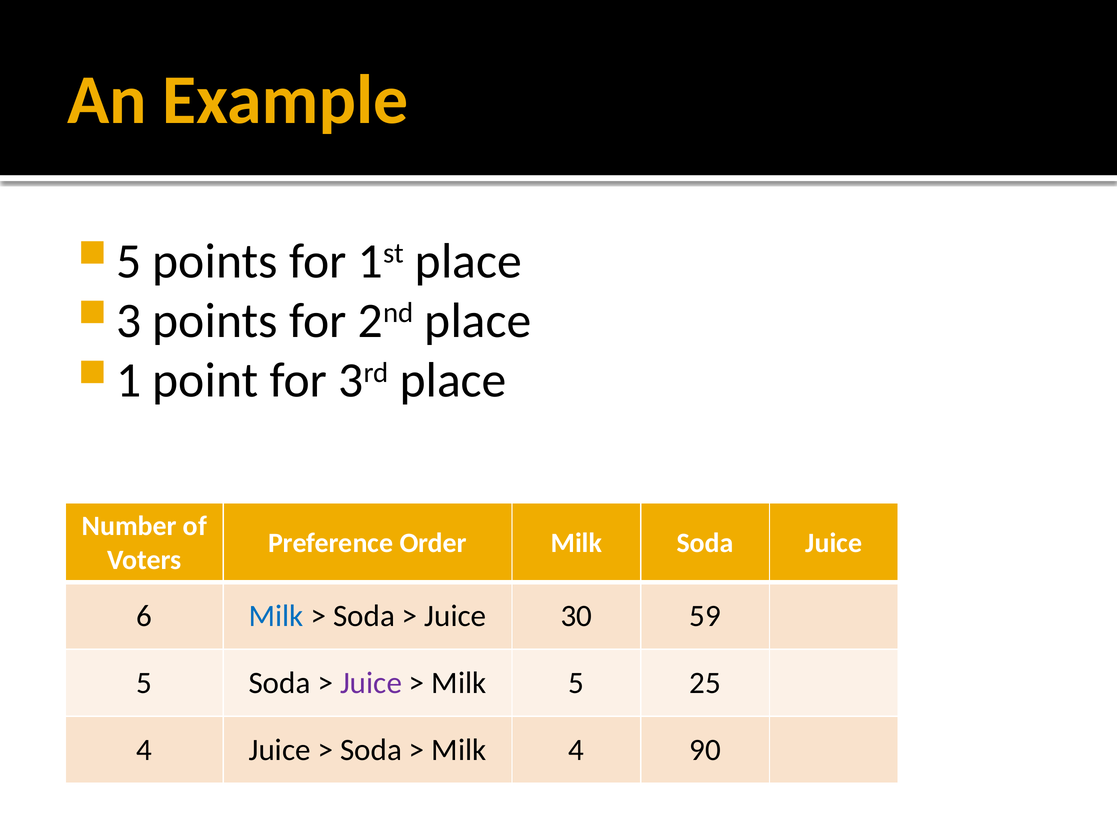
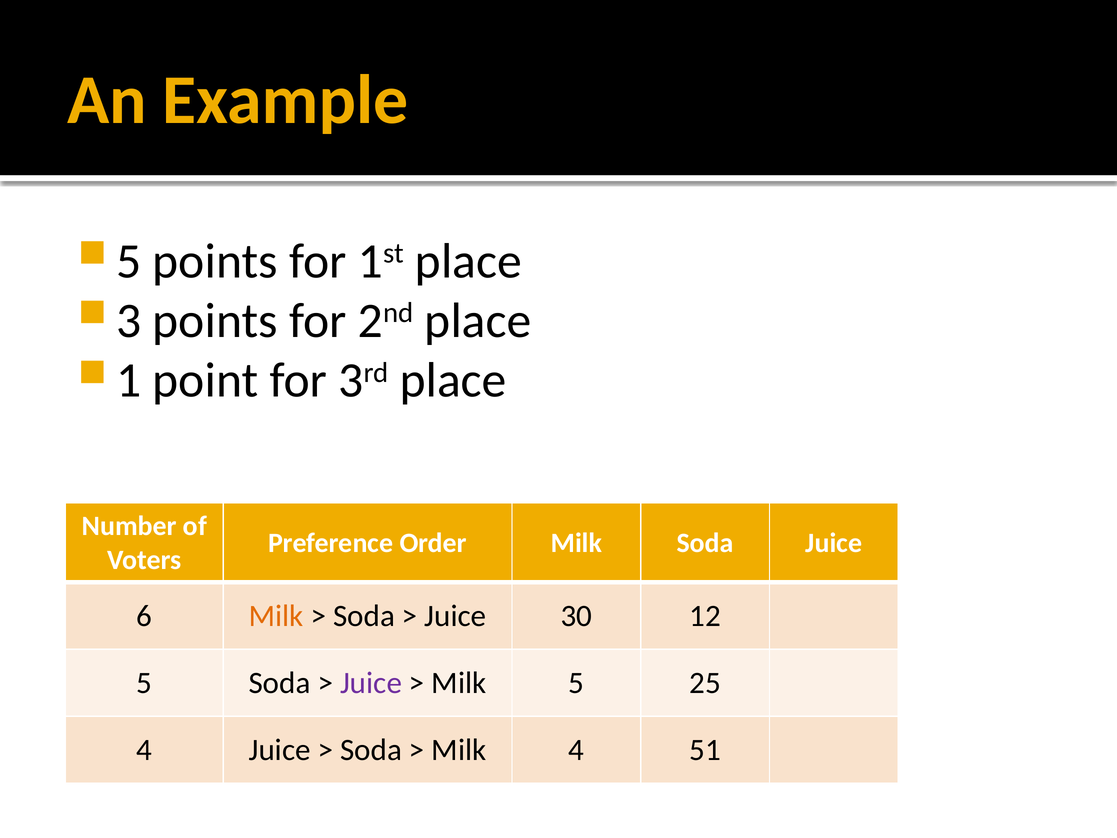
Milk at (276, 616) colour: blue -> orange
59: 59 -> 12
90: 90 -> 51
